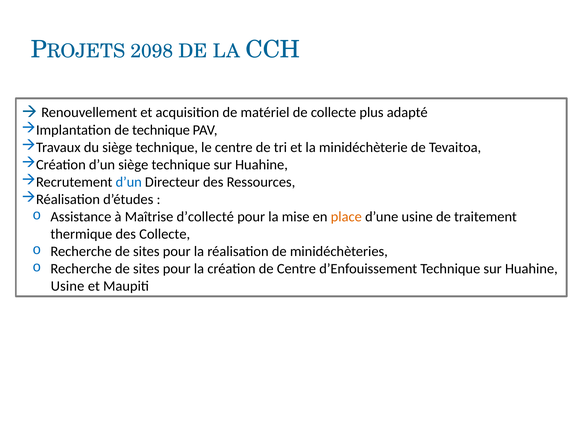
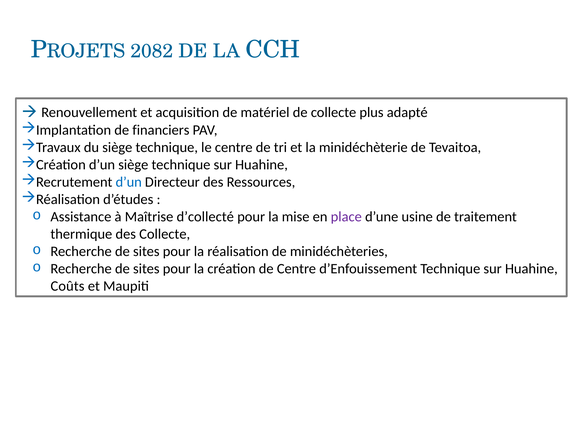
2098: 2098 -> 2082
de technique: technique -> financiers
place colour: orange -> purple
Usine at (67, 286): Usine -> Coûts
